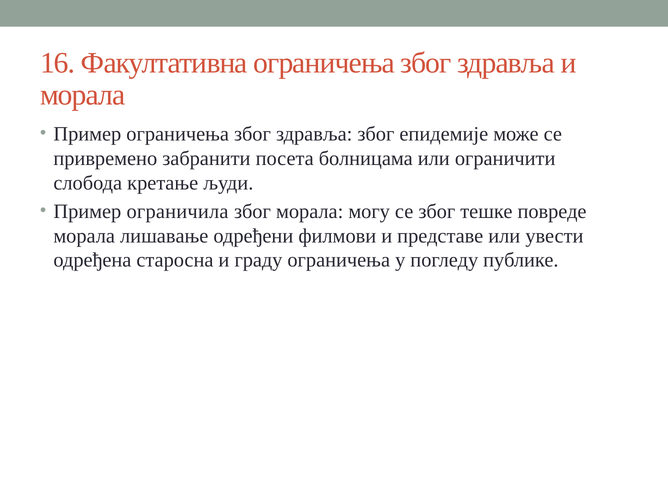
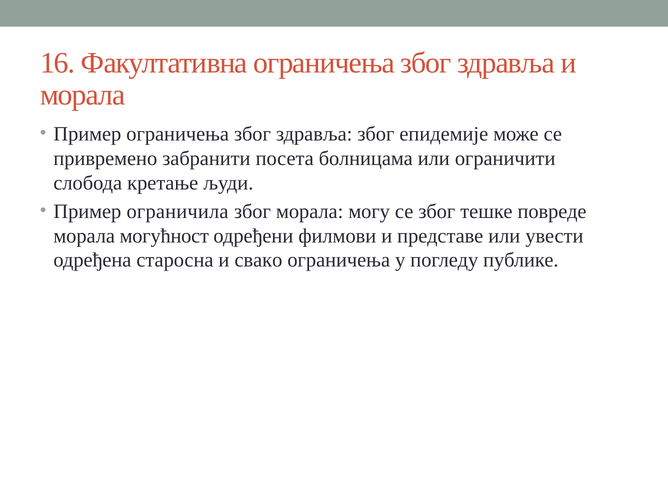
лишавање: лишавање -> могућност
граду: граду -> свако
